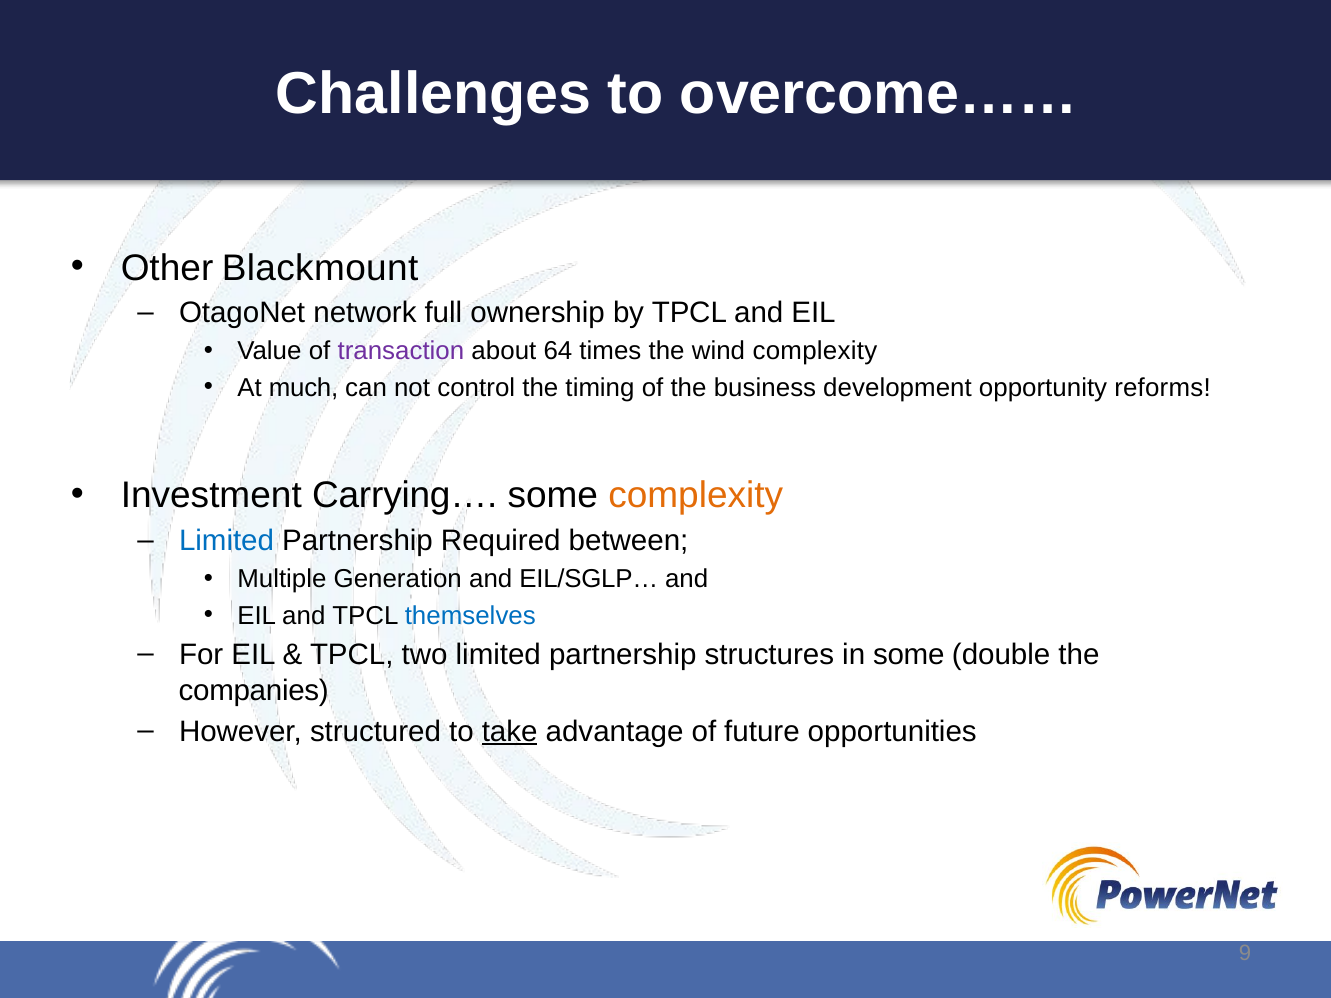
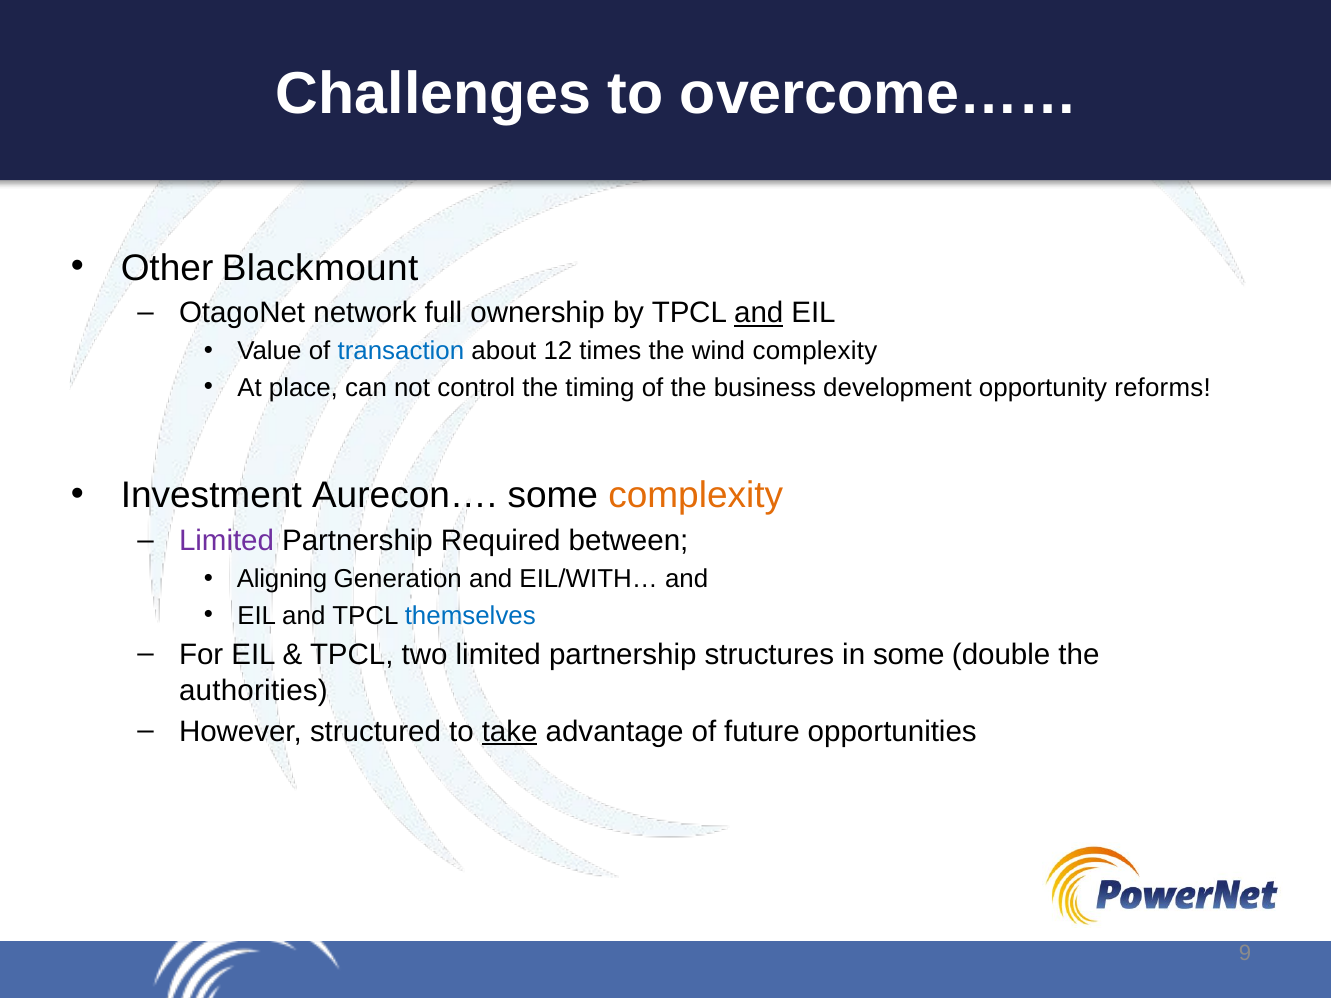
and at (759, 313) underline: none -> present
transaction colour: purple -> blue
64: 64 -> 12
much: much -> place
Carrying…: Carrying… -> Aurecon…
Limited at (227, 541) colour: blue -> purple
Multiple: Multiple -> Aligning
EIL/SGLP…: EIL/SGLP… -> EIL/WITH…
companies: companies -> authorities
